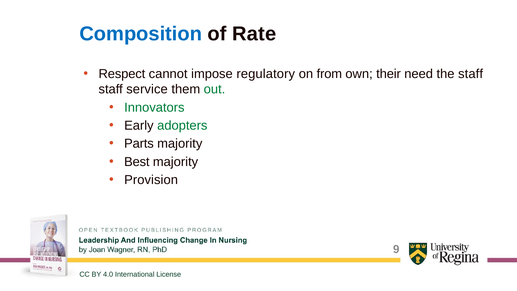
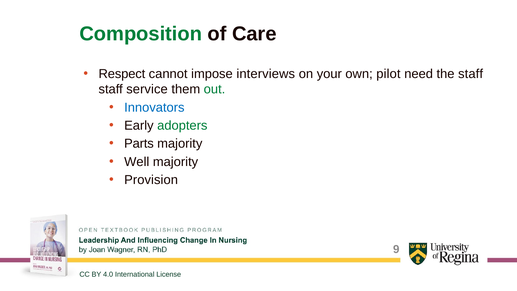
Composition colour: blue -> green
Rate: Rate -> Care
regulatory: regulatory -> interviews
from: from -> your
their: their -> pilot
Innovators colour: green -> blue
Best: Best -> Well
